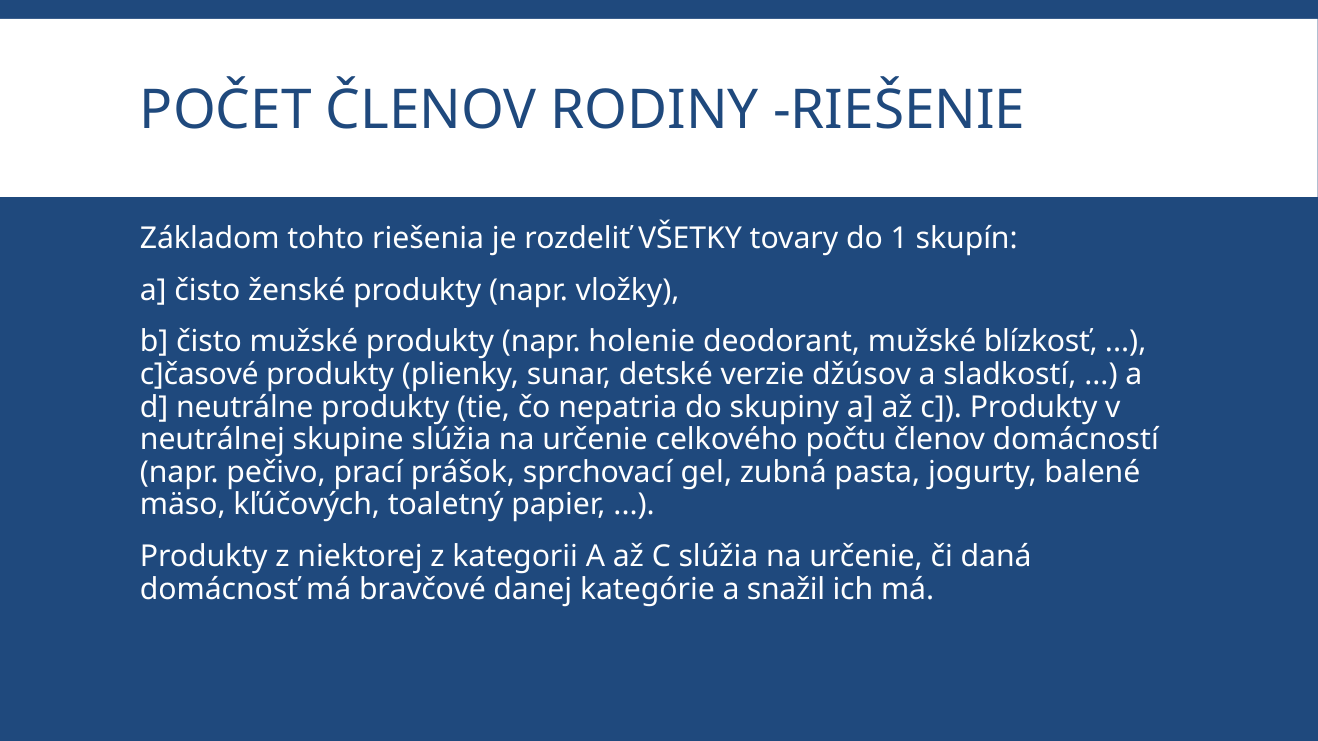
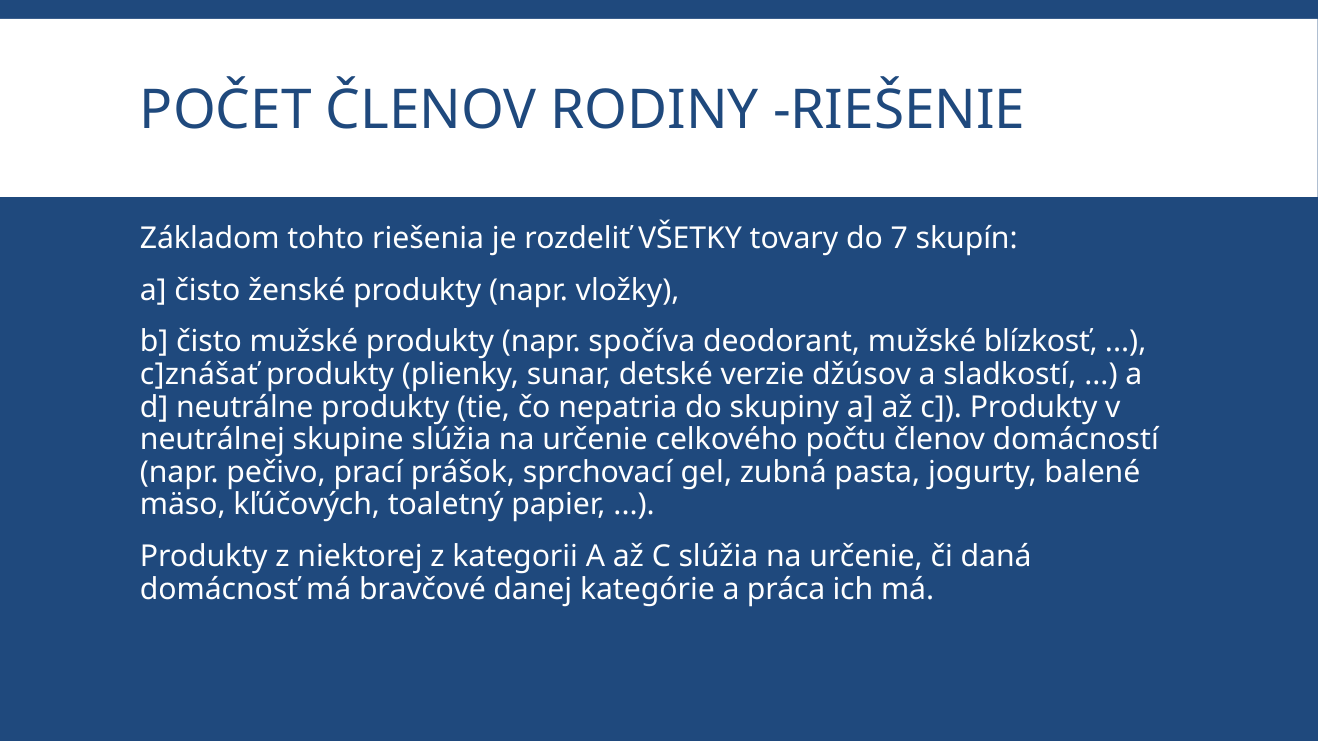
1: 1 -> 7
holenie: holenie -> spočíva
c]časové: c]časové -> c]znášať
snažil: snažil -> práca
